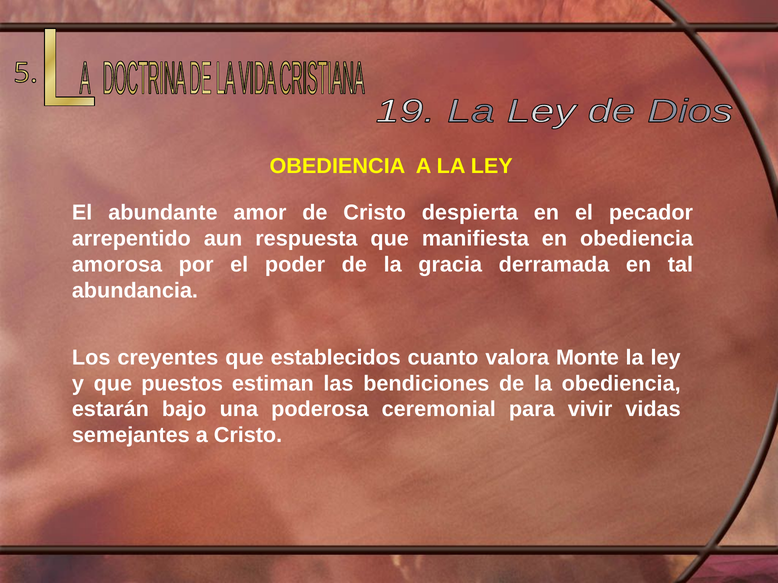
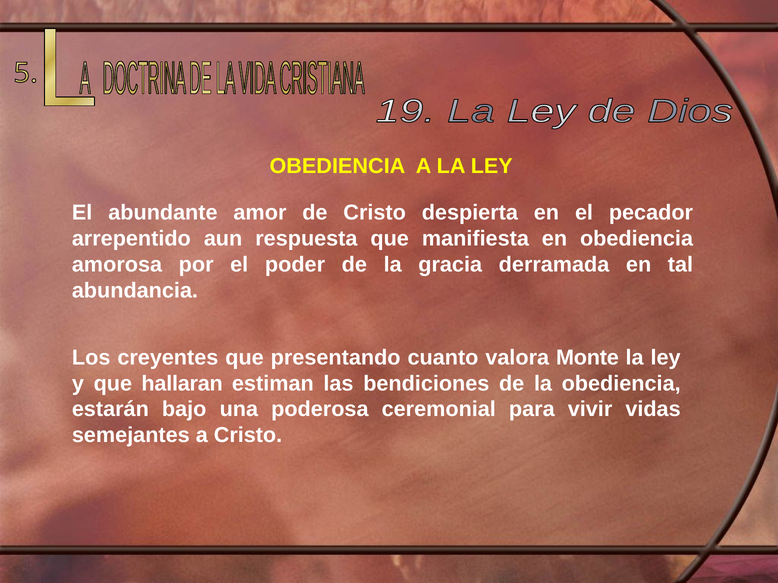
establecidos: establecidos -> presentando
puestos: puestos -> hallaran
